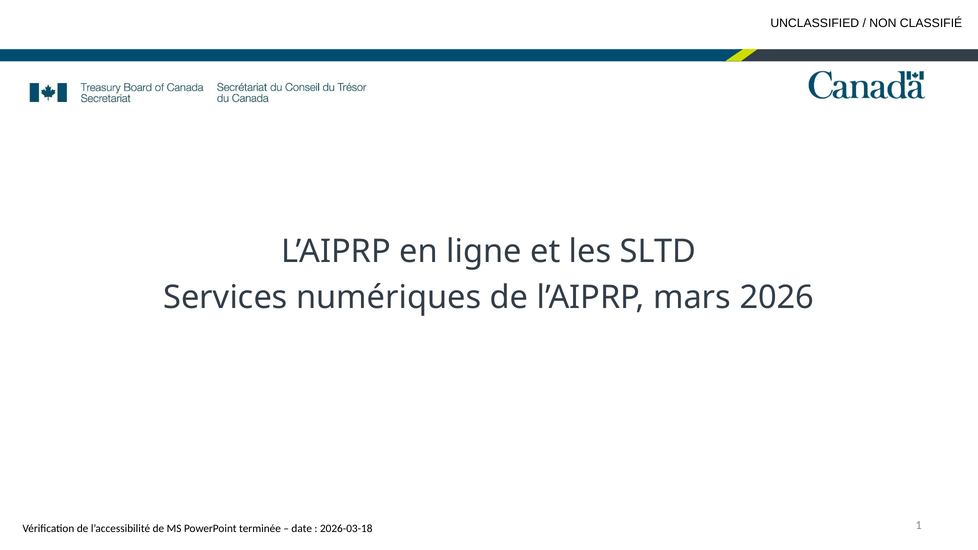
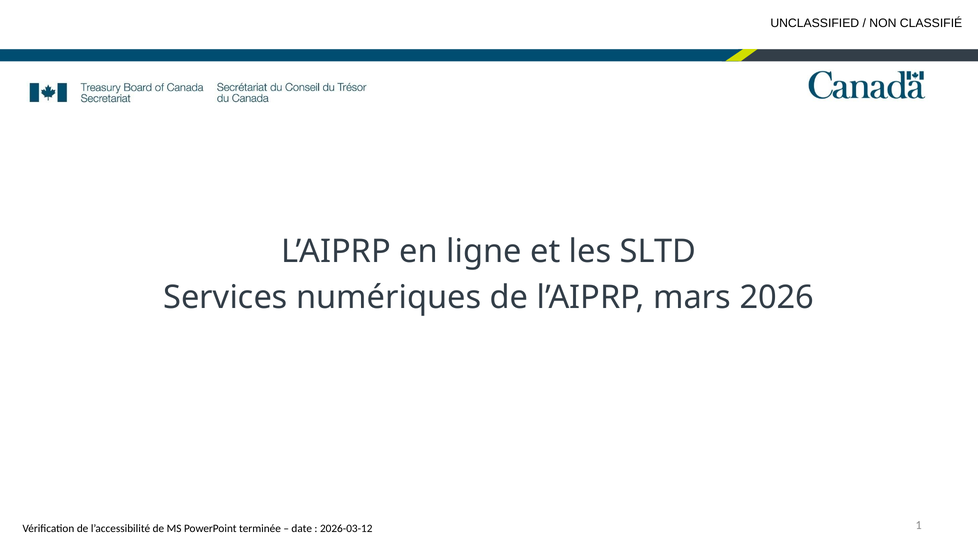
2026-03-18: 2026-03-18 -> 2026-03-12
